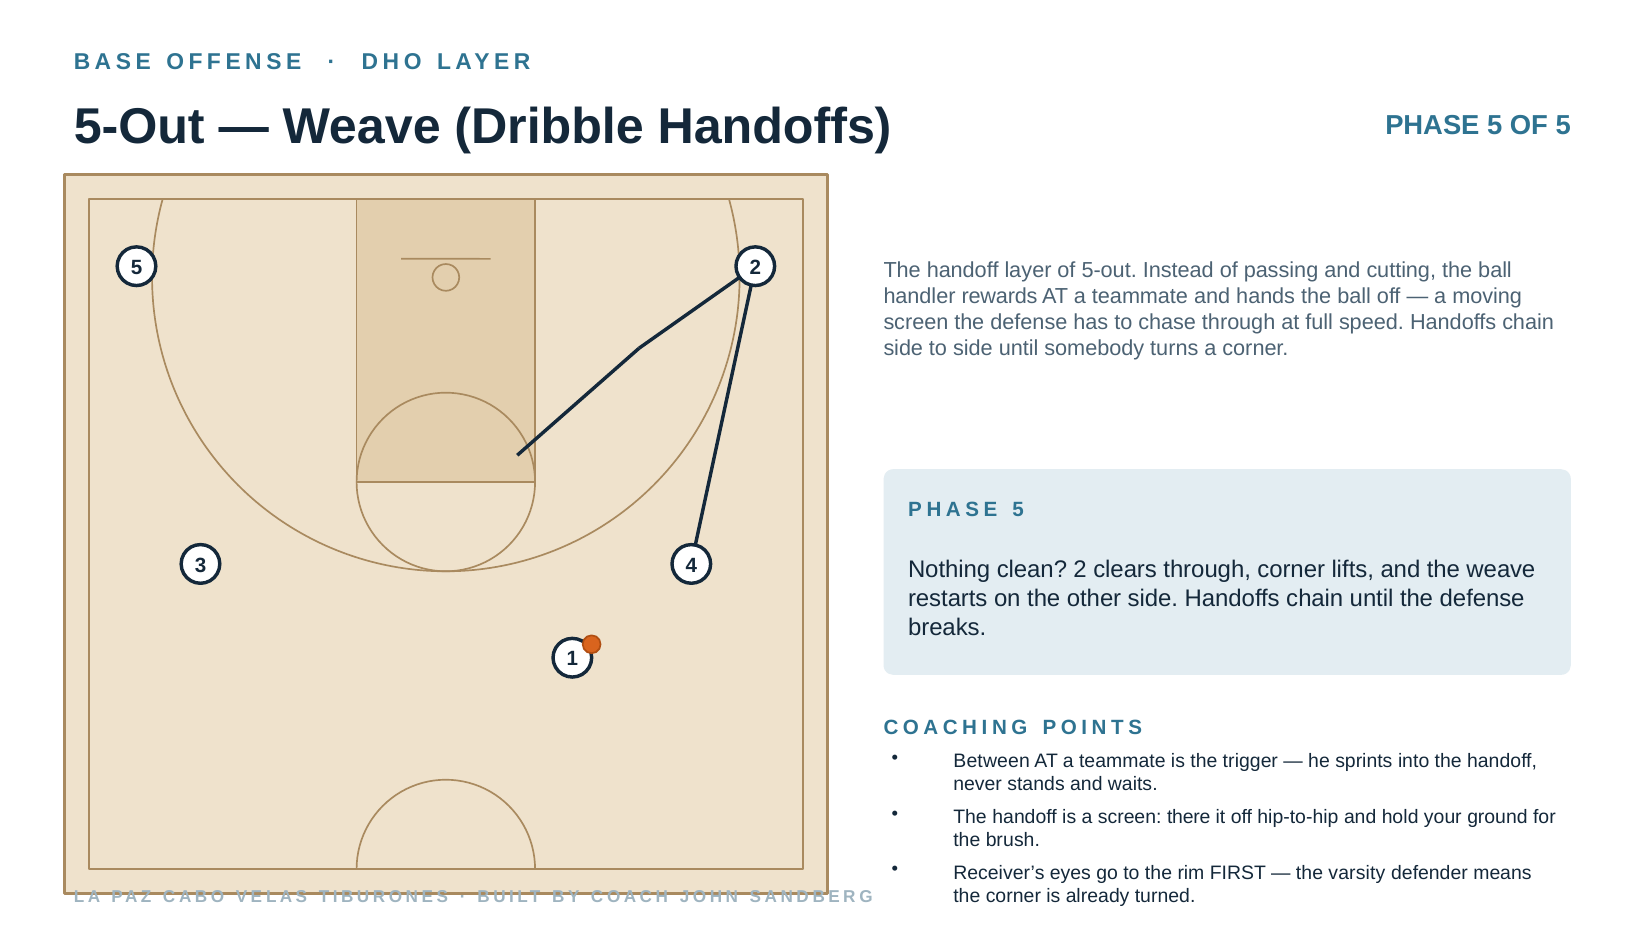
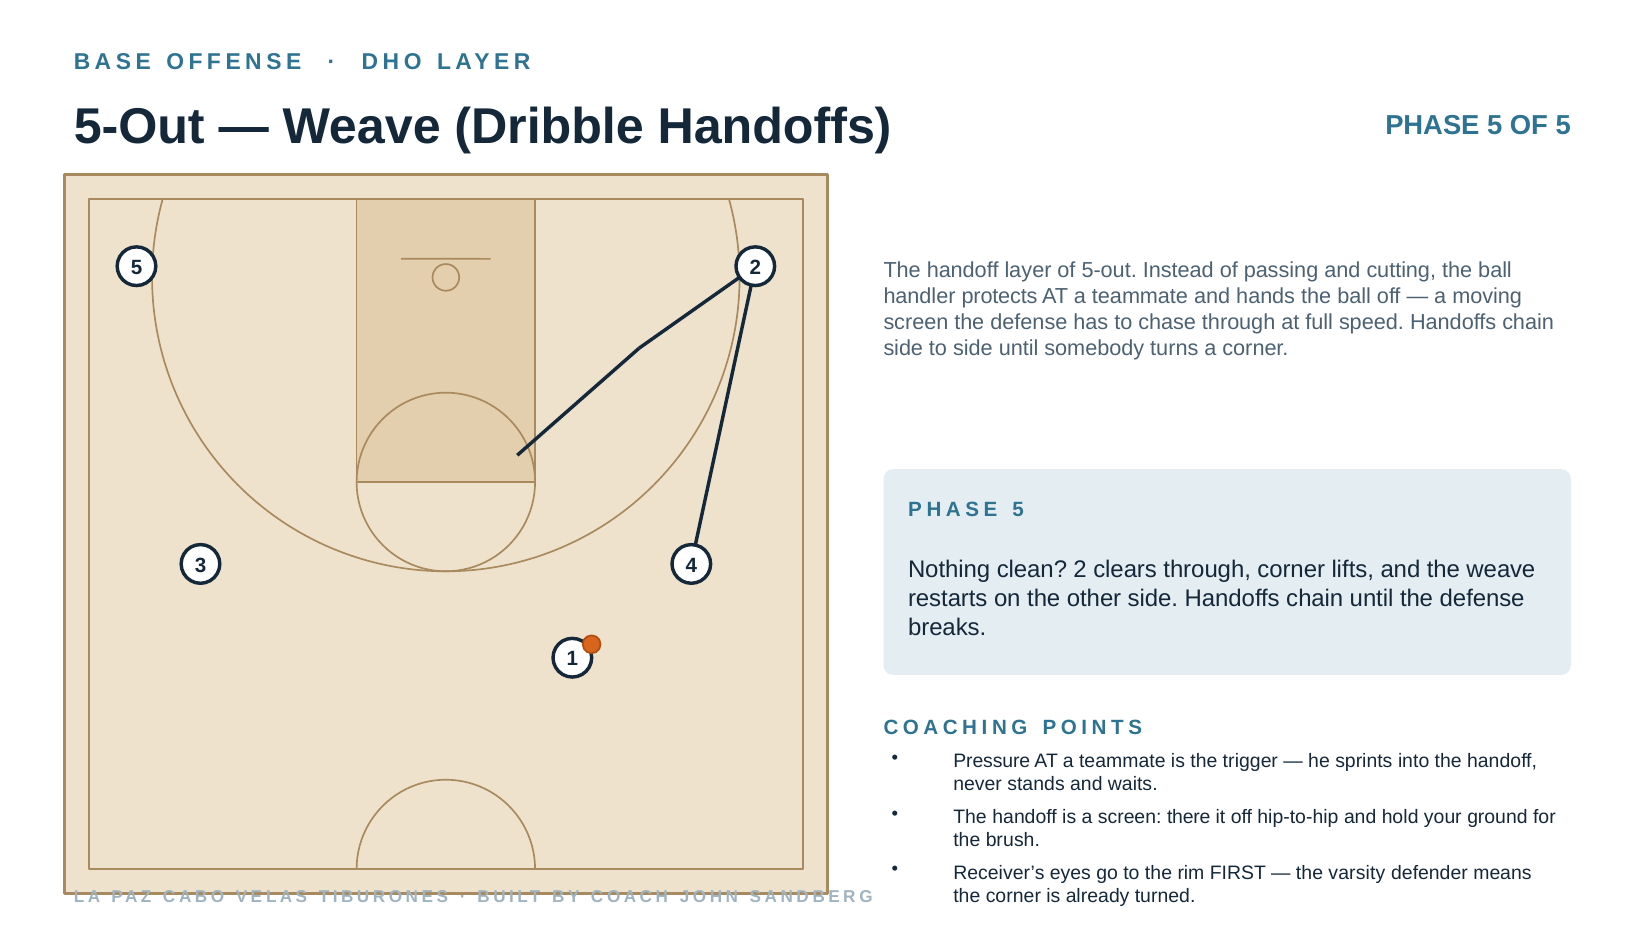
rewards: rewards -> protects
Between: Between -> Pressure
